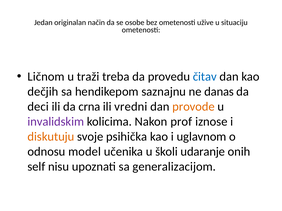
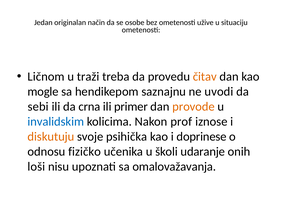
čitav colour: blue -> orange
dečjih: dečjih -> mogle
danas: danas -> uvodi
deci: deci -> sebi
vredni: vredni -> primer
invalidskim colour: purple -> blue
uglavnom: uglavnom -> doprinese
model: model -> fizičko
self: self -> loši
generalizacijom: generalizacijom -> omalovažavanja
